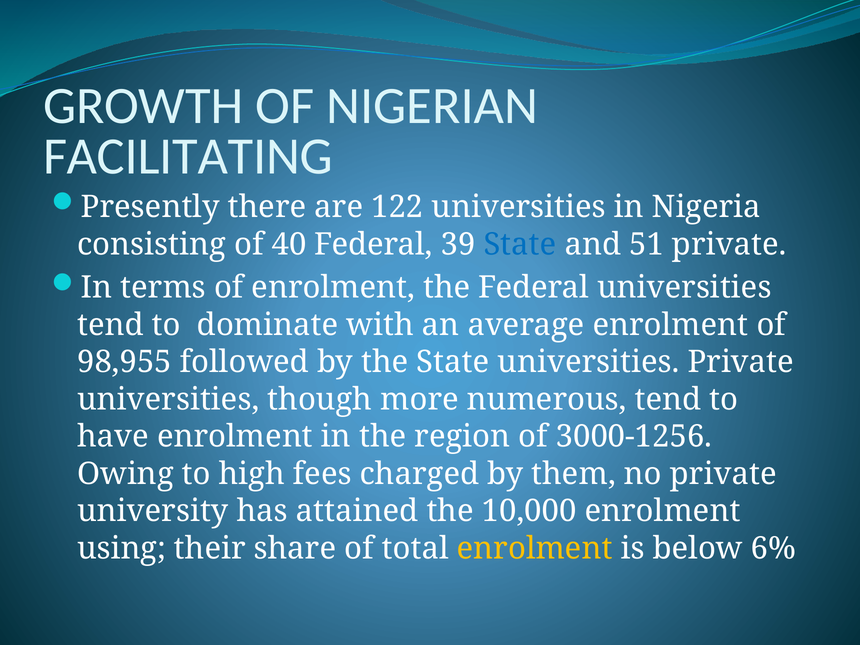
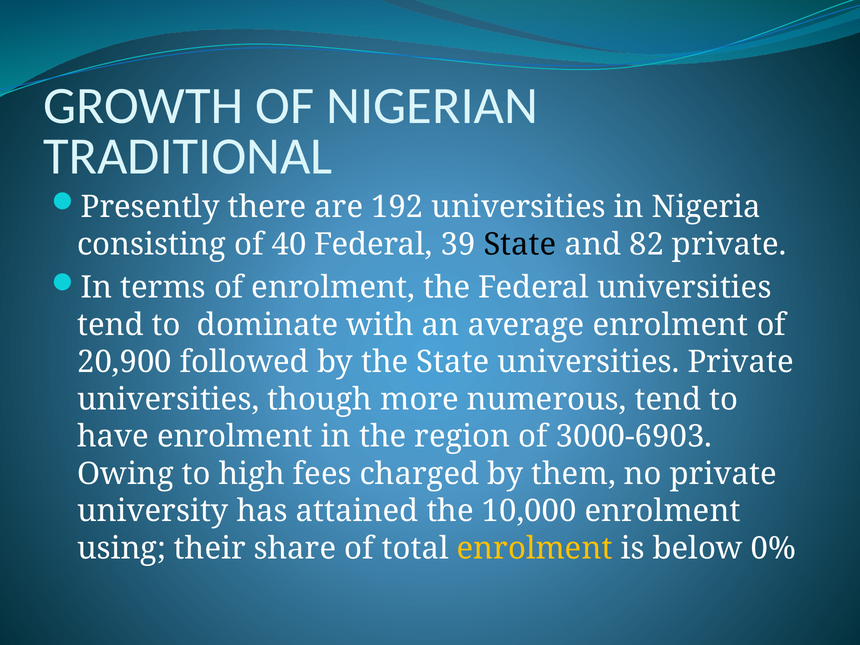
FACILITATING: FACILITATING -> TRADITIONAL
122: 122 -> 192
State at (520, 244) colour: blue -> black
51: 51 -> 82
98,955: 98,955 -> 20,900
3000-1256: 3000-1256 -> 3000-6903
6%: 6% -> 0%
